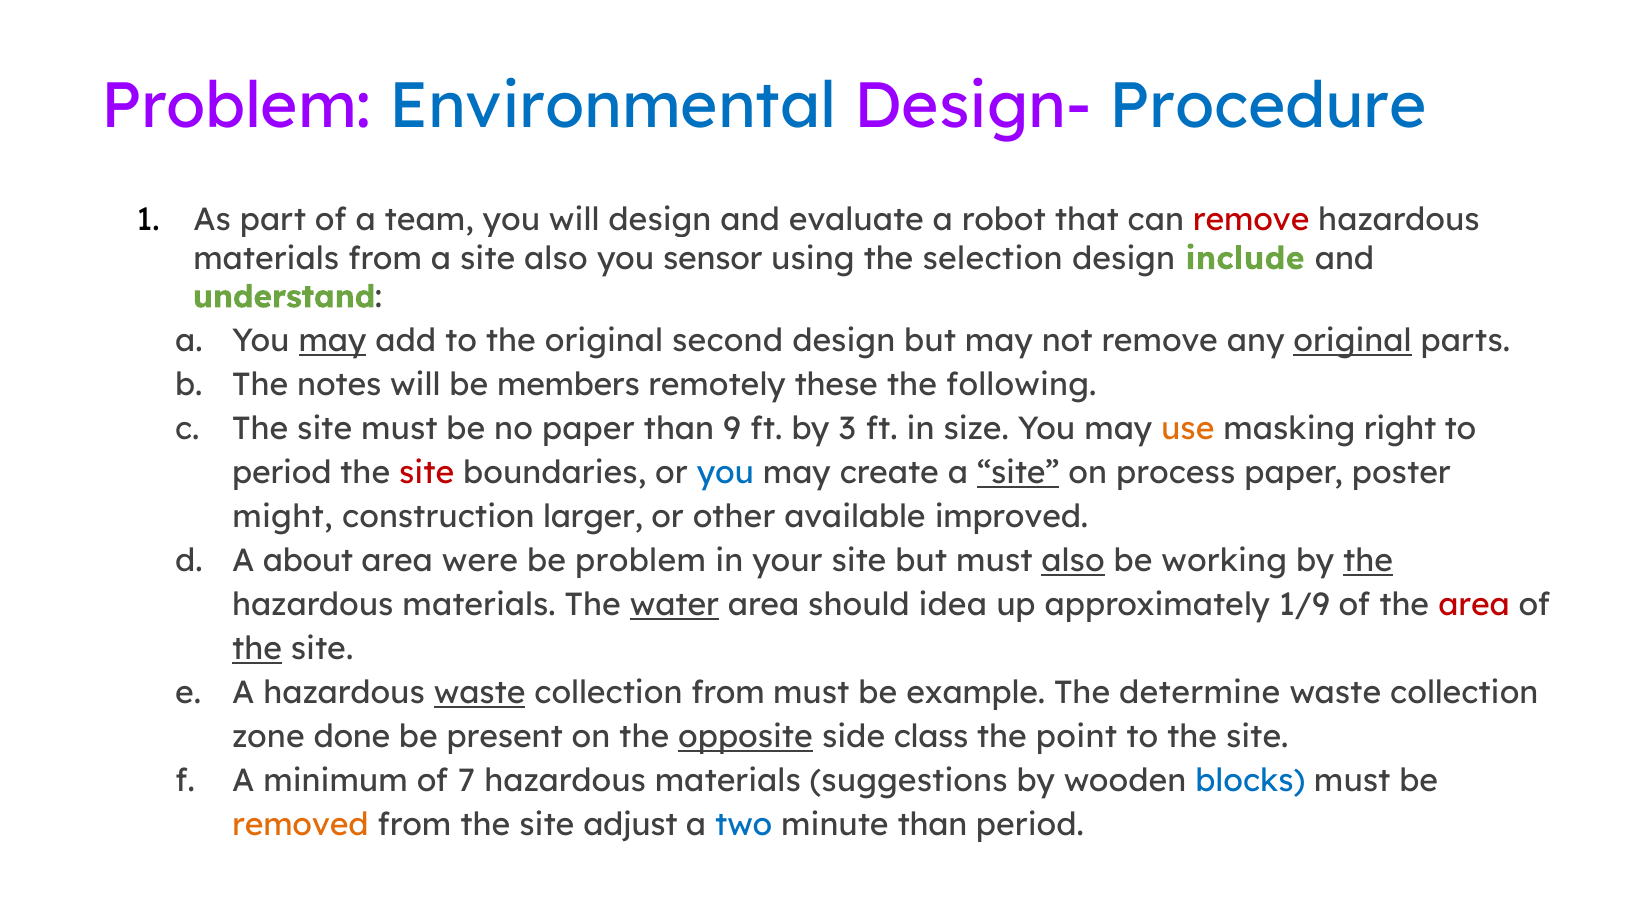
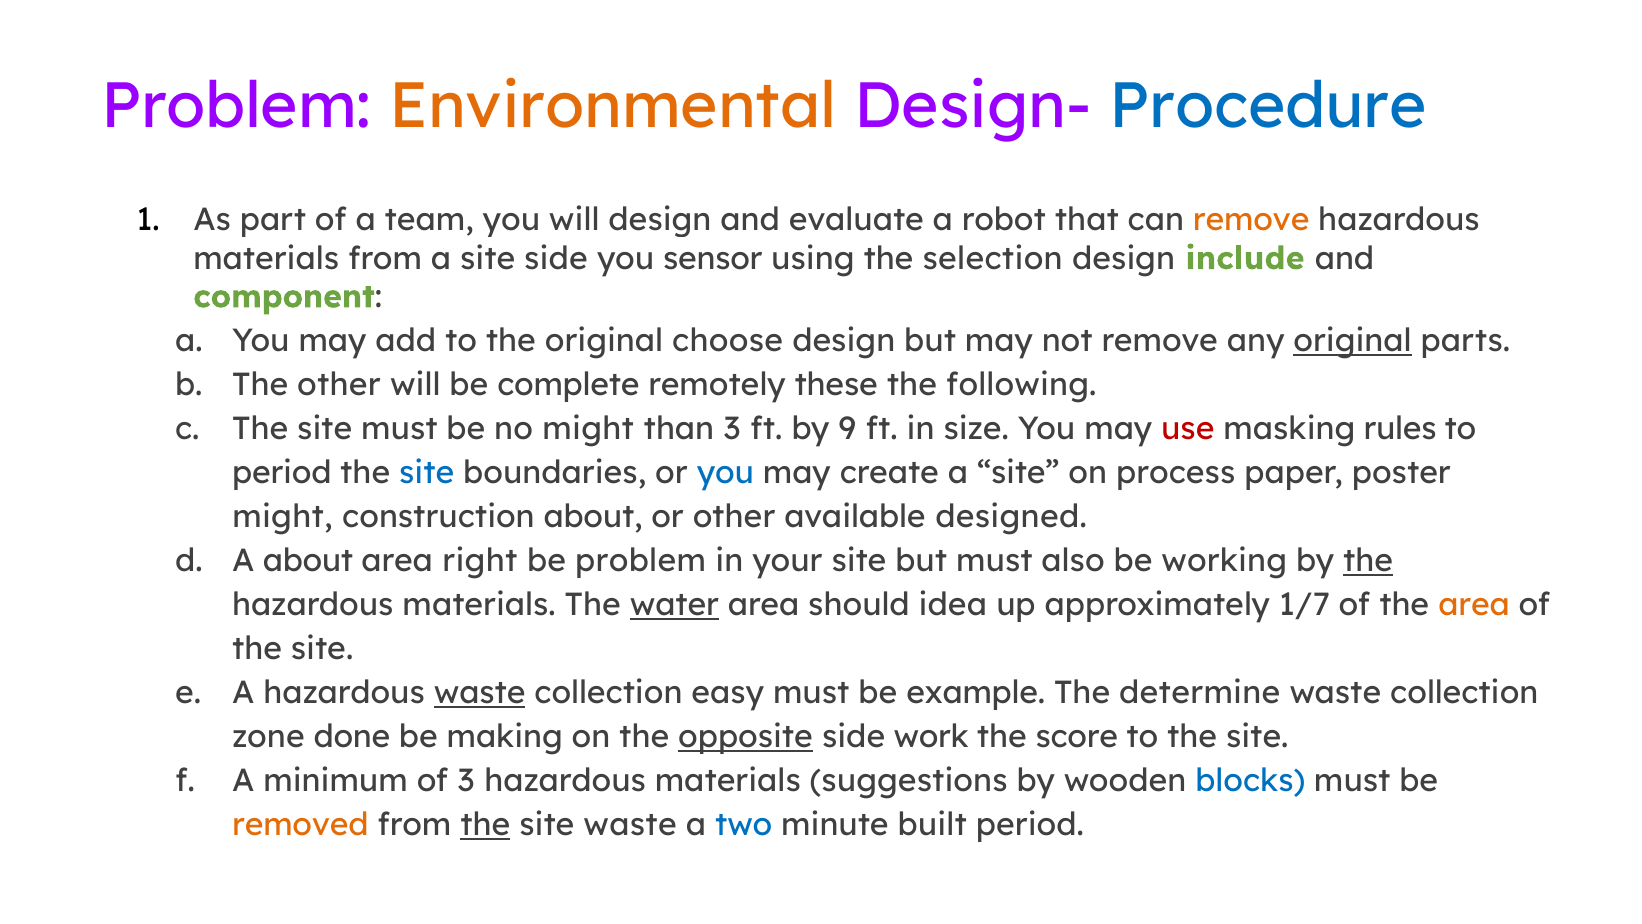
Environmental colour: blue -> orange
remove at (1251, 220) colour: red -> orange
site also: also -> side
understand: understand -> component
may at (333, 341) underline: present -> none
second: second -> choose
The notes: notes -> other
members: members -> complete
no paper: paper -> might
than 9: 9 -> 3
3: 3 -> 9
use colour: orange -> red
right: right -> rules
site at (427, 473) colour: red -> blue
site at (1018, 473) underline: present -> none
construction larger: larger -> about
improved: improved -> designed
were: were -> right
also at (1073, 561) underline: present -> none
1/9: 1/9 -> 1/7
area at (1474, 605) colour: red -> orange
the at (257, 649) underline: present -> none
collection from: from -> easy
present: present -> making
class: class -> work
point: point -> score
of 7: 7 -> 3
the at (485, 825) underline: none -> present
site adjust: adjust -> waste
minute than: than -> built
